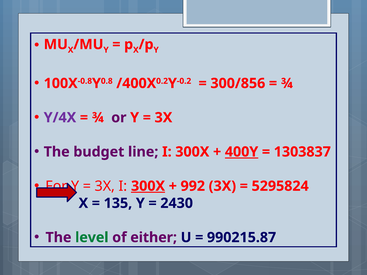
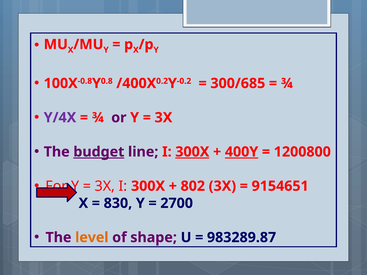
300/856: 300/856 -> 300/685
budget underline: none -> present
300X at (192, 152) underline: none -> present
1303837: 1303837 -> 1200800
300X at (148, 186) underline: present -> none
992: 992 -> 802
5295824: 5295824 -> 9154651
135: 135 -> 830
2430: 2430 -> 2700
level colour: green -> orange
either: either -> shape
990215.87: 990215.87 -> 983289.87
